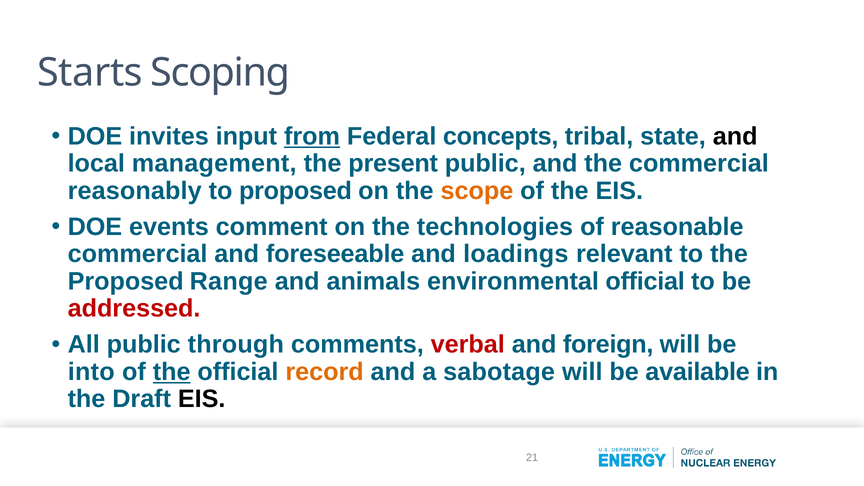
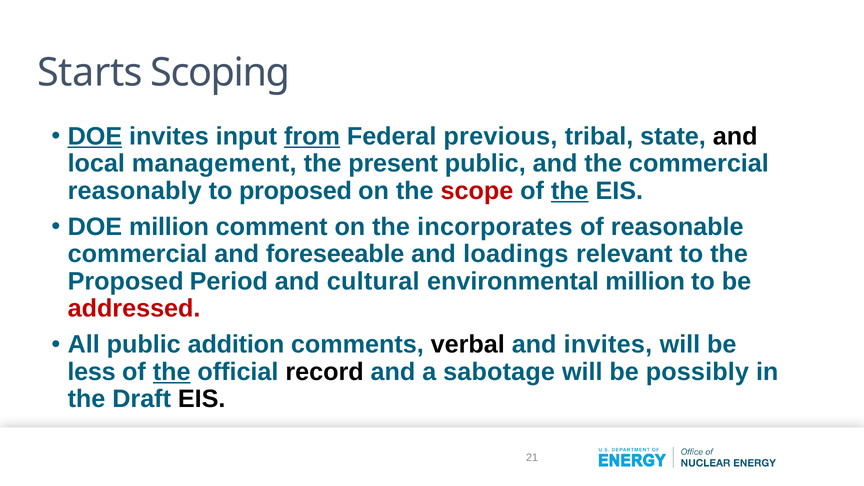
DOE at (95, 136) underline: none -> present
concepts: concepts -> previous
scope colour: orange -> red
the at (570, 191) underline: none -> present
DOE events: events -> million
technologies: technologies -> incorporates
Range: Range -> Period
animals: animals -> cultural
environmental official: official -> million
through: through -> addition
verbal colour: red -> black
and foreign: foreign -> invites
into: into -> less
record colour: orange -> black
available: available -> possibly
